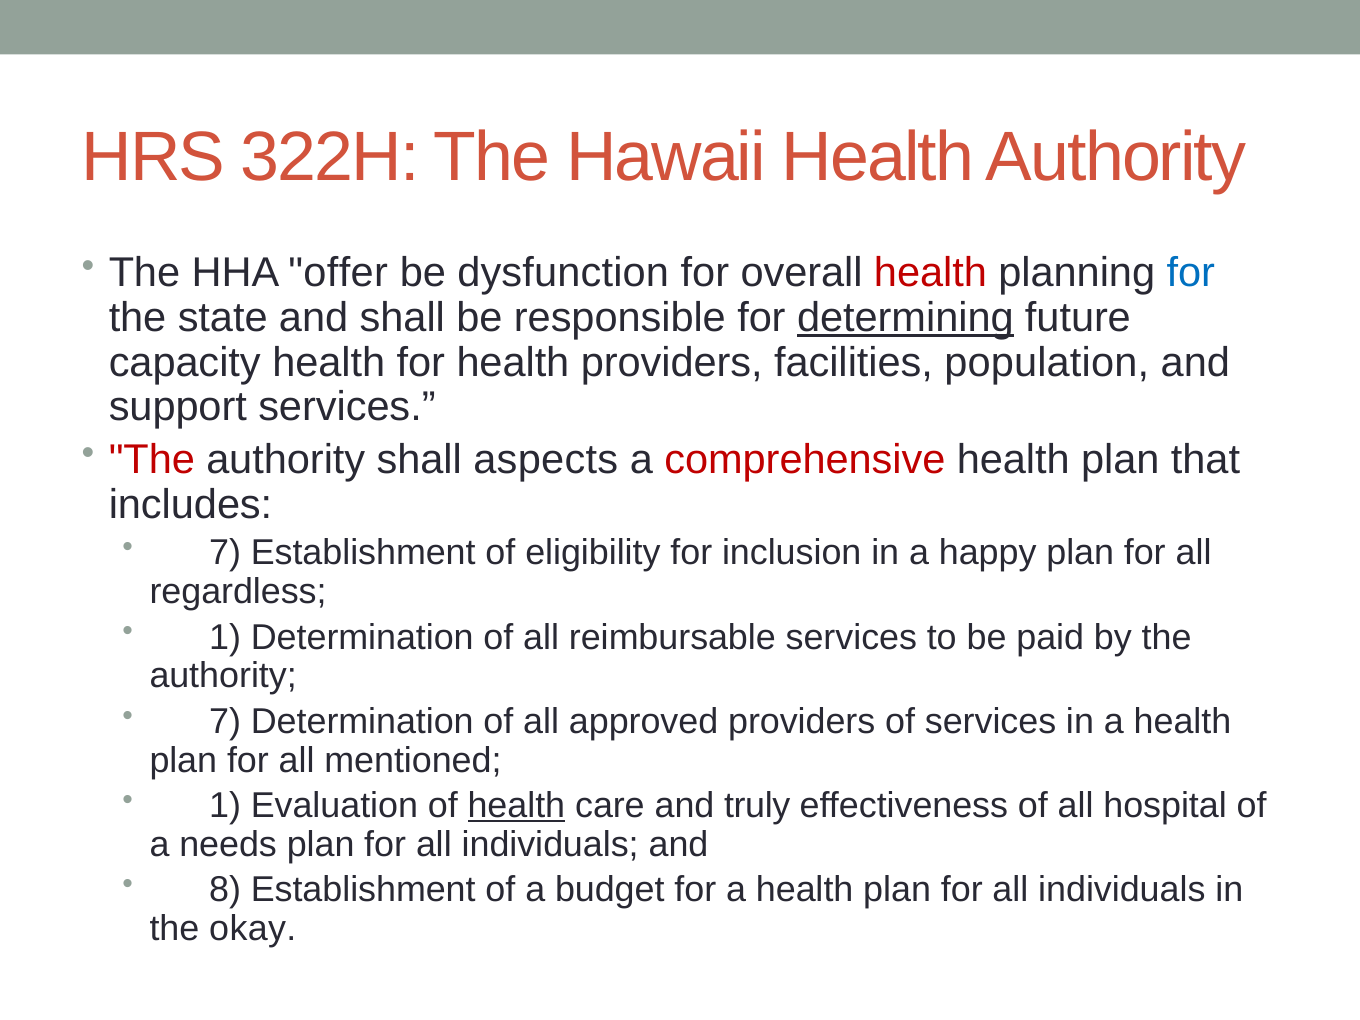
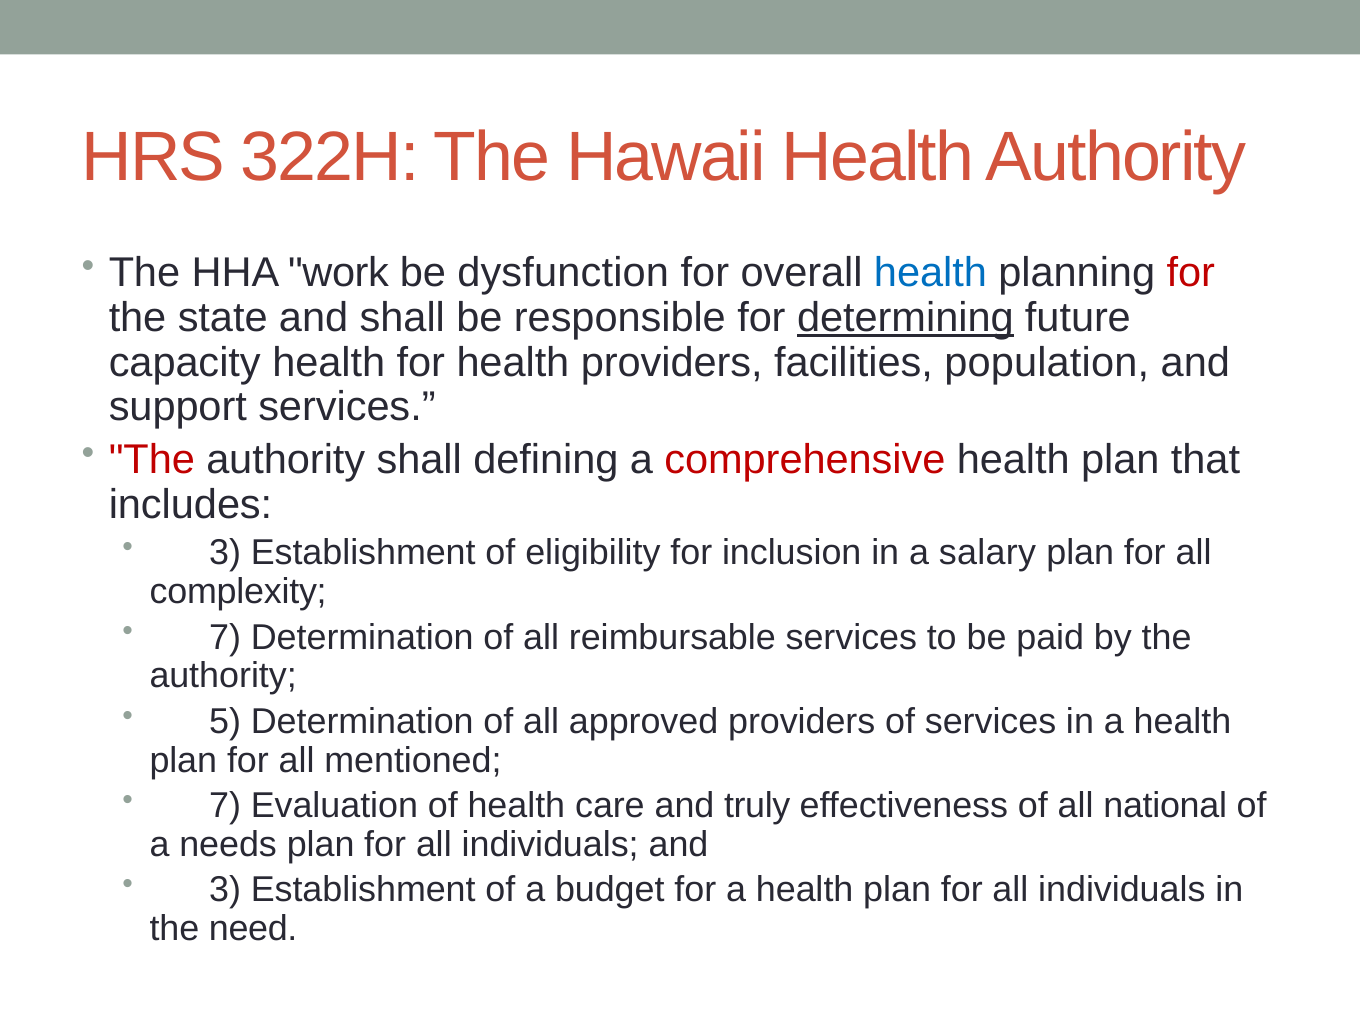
offer: offer -> work
health at (930, 273) colour: red -> blue
for at (1191, 273) colour: blue -> red
aspects: aspects -> defining
7 at (225, 553): 7 -> 3
happy: happy -> salary
regardless: regardless -> complexity
1 at (225, 637): 1 -> 7
7 at (225, 721): 7 -> 5
1 at (225, 806): 1 -> 7
health at (516, 806) underline: present -> none
hospital: hospital -> national
8 at (225, 890): 8 -> 3
okay: okay -> need
